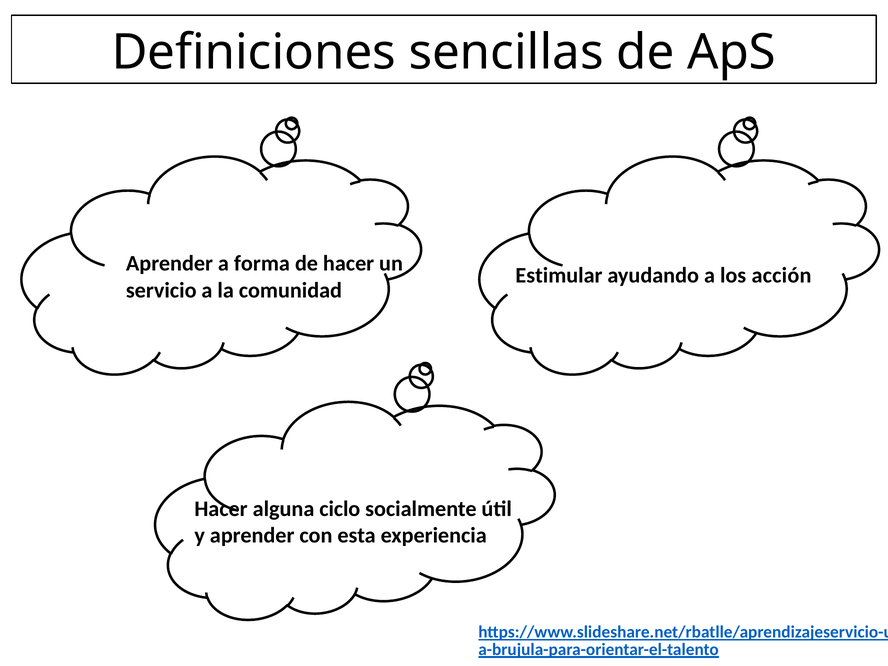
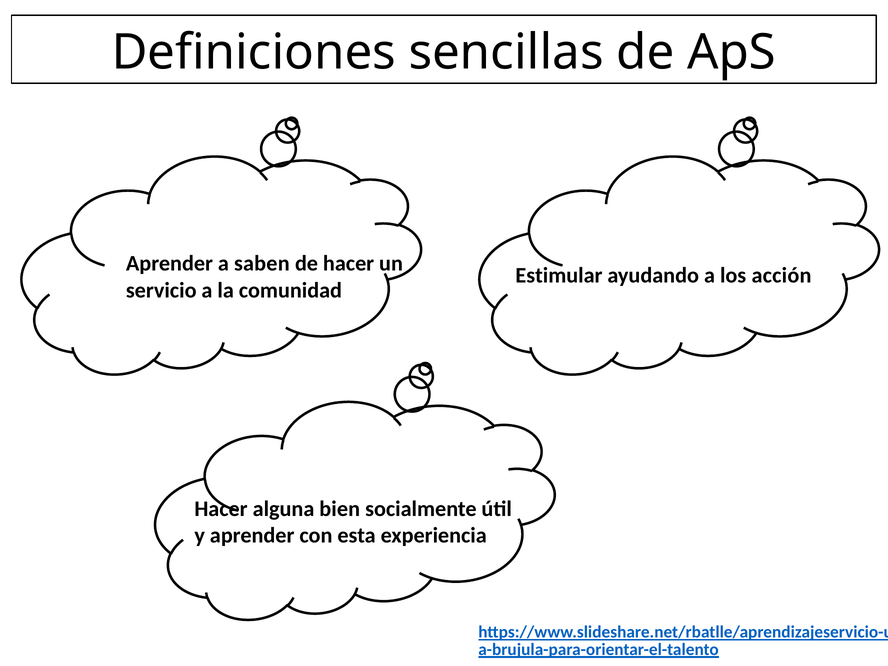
forma: forma -> saben
ciclo: ciclo -> bien
